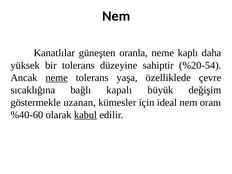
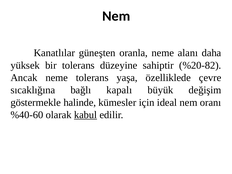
kaplı: kaplı -> alanı
%20-54: %20-54 -> %20-82
neme at (57, 78) underline: present -> none
uzanan: uzanan -> halinde
